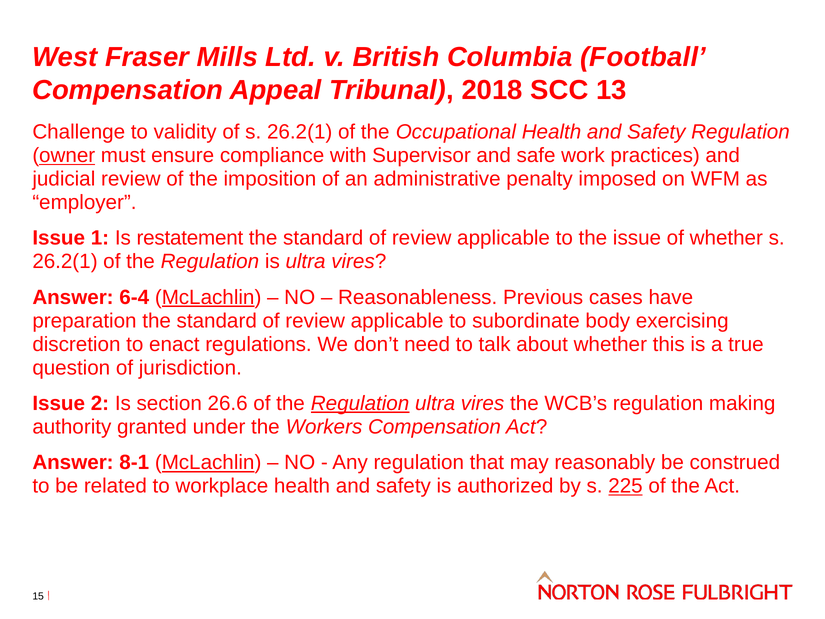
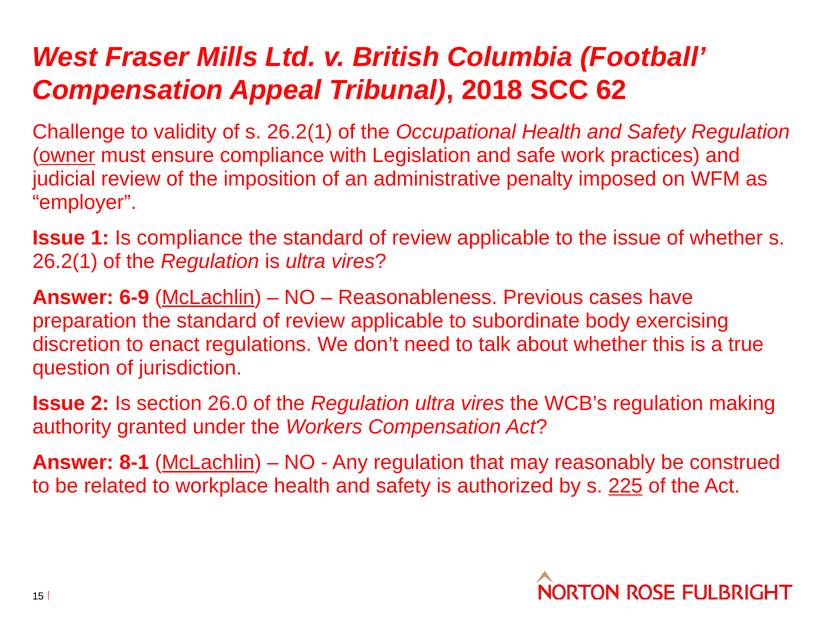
13: 13 -> 62
Supervisor: Supervisor -> Legislation
Is restatement: restatement -> compliance
6-4: 6-4 -> 6-9
26.6: 26.6 -> 26.0
Regulation at (360, 403) underline: present -> none
